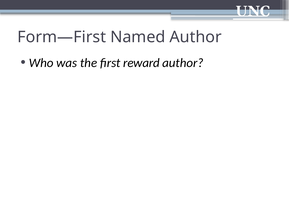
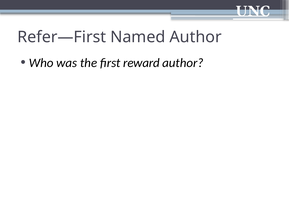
Form—First: Form—First -> Refer—First
